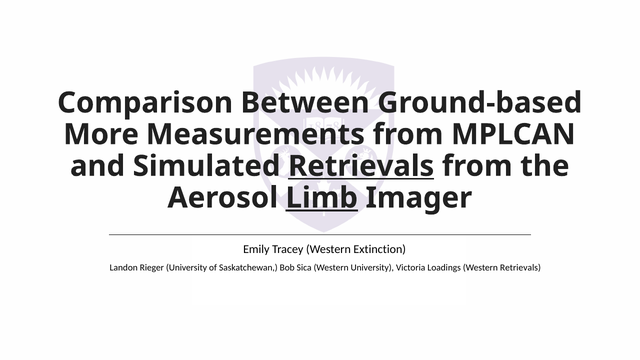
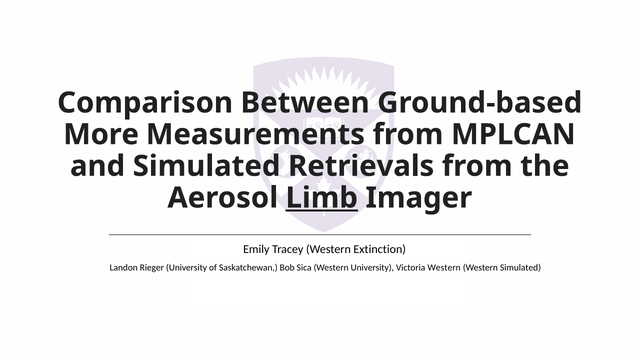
Retrievals at (361, 166) underline: present -> none
Victoria Loadings: Loadings -> Western
Western Retrievals: Retrievals -> Simulated
